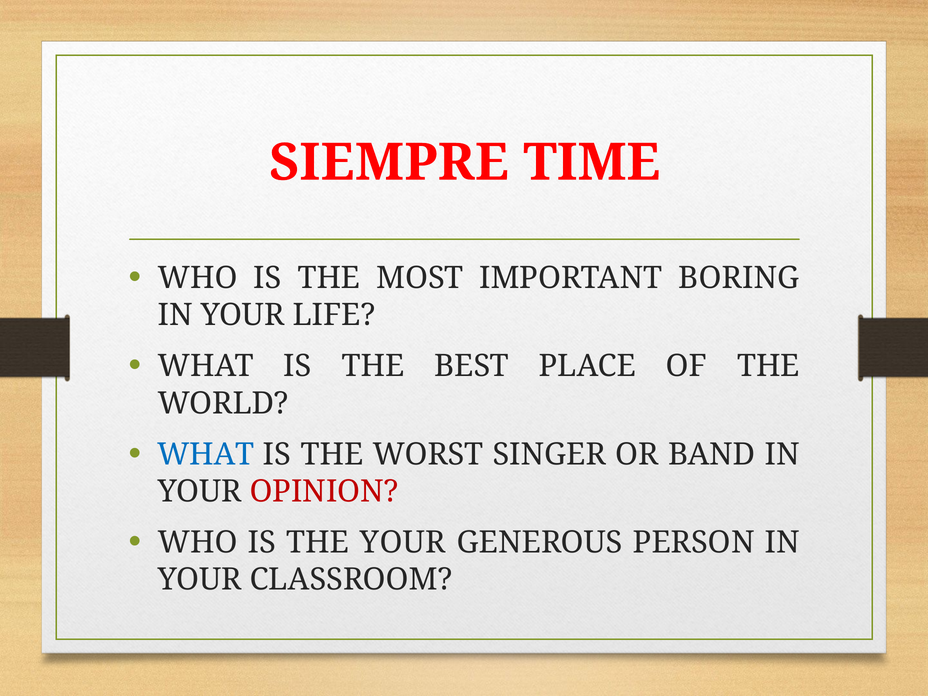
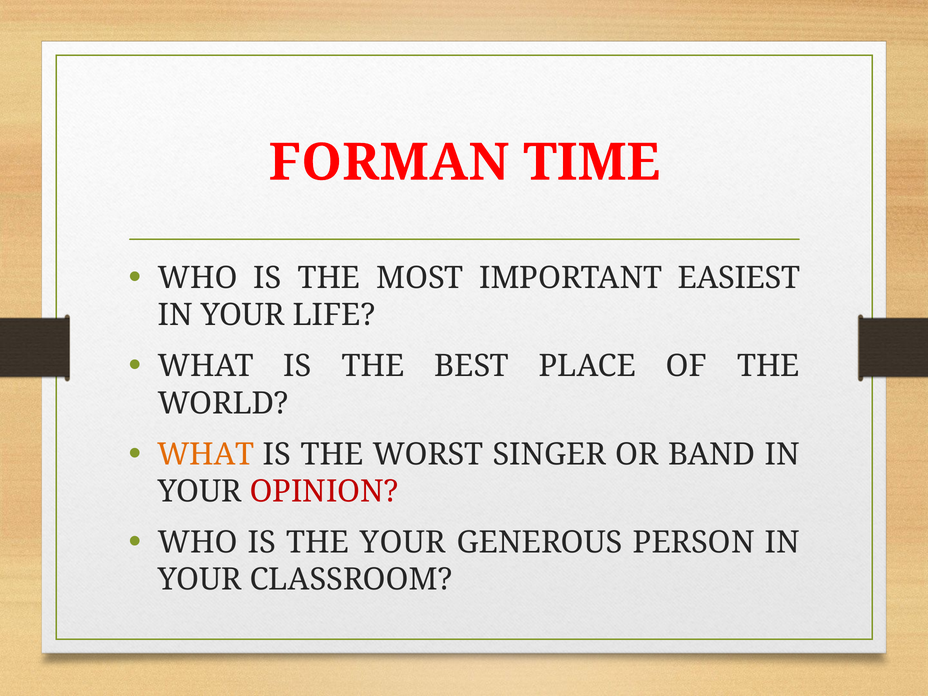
SIEMPRE: SIEMPRE -> FORMAN
BORING: BORING -> EASIEST
WHAT at (206, 454) colour: blue -> orange
